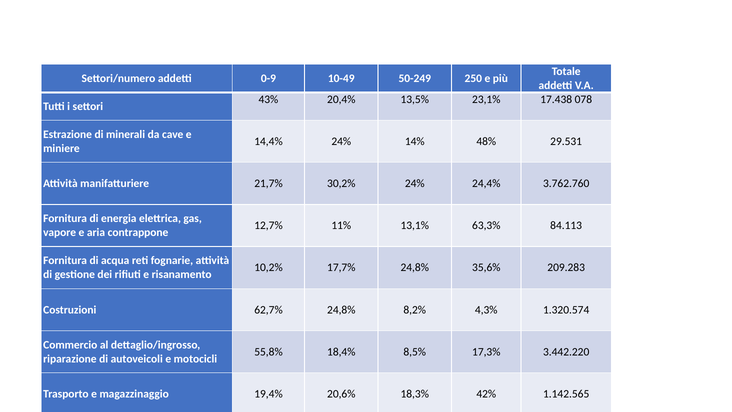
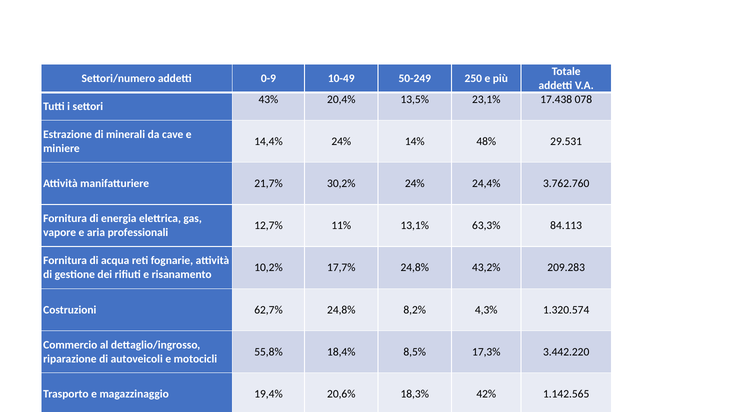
aria contrappone: contrappone -> professionali
35,6%: 35,6% -> 43,2%
